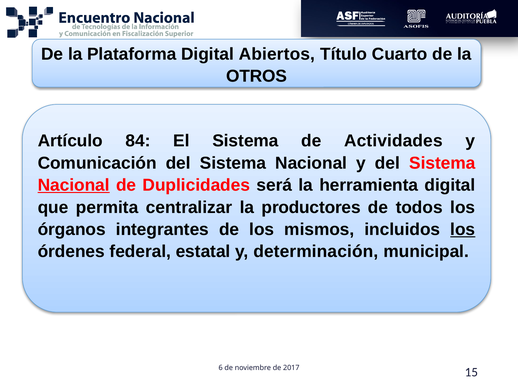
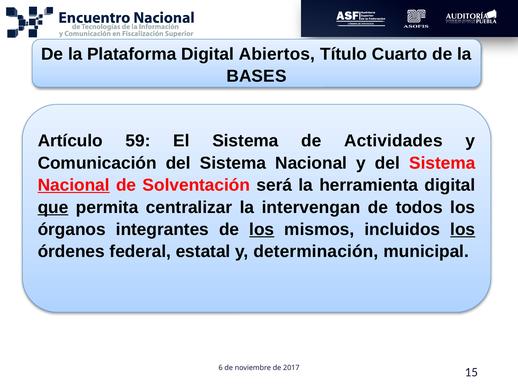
OTROS: OTROS -> BASES
84: 84 -> 59
Duplicidades: Duplicidades -> Solventación
que underline: none -> present
productores: productores -> intervengan
los at (262, 230) underline: none -> present
